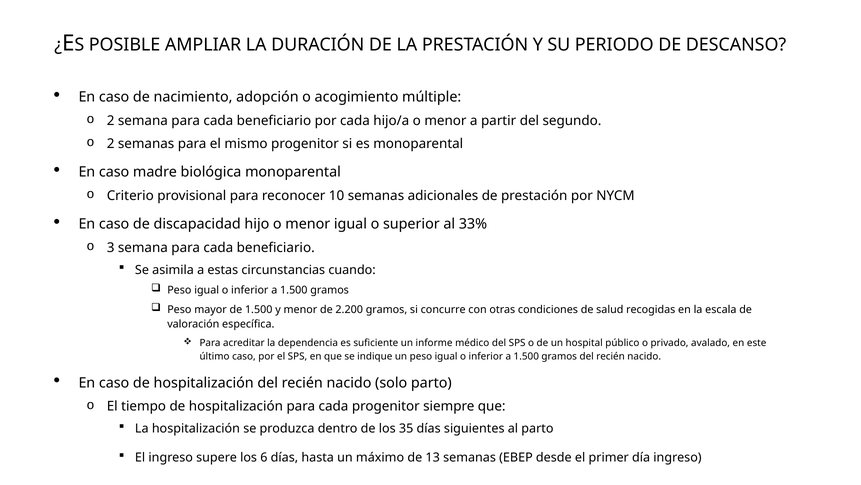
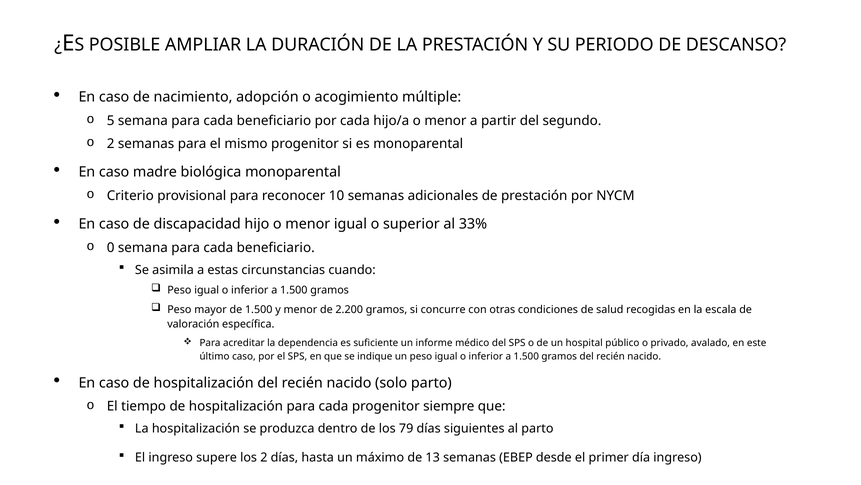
2 at (111, 121): 2 -> 5
3: 3 -> 0
35: 35 -> 79
los 6: 6 -> 2
